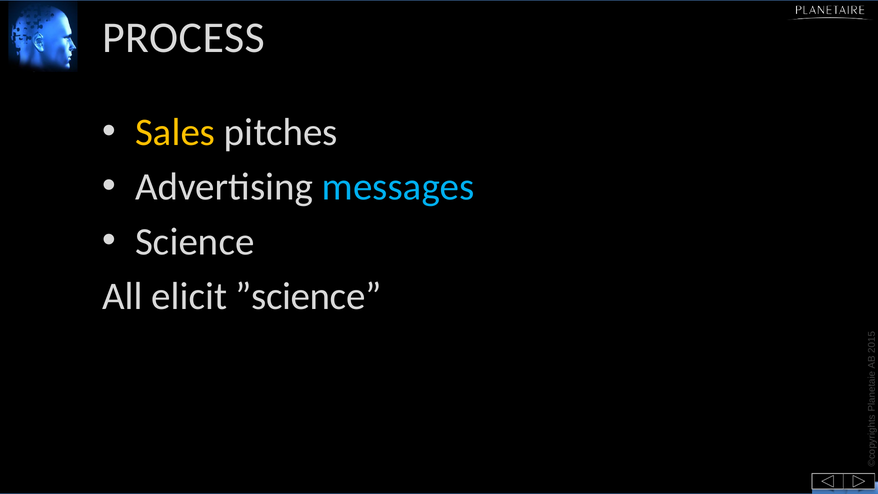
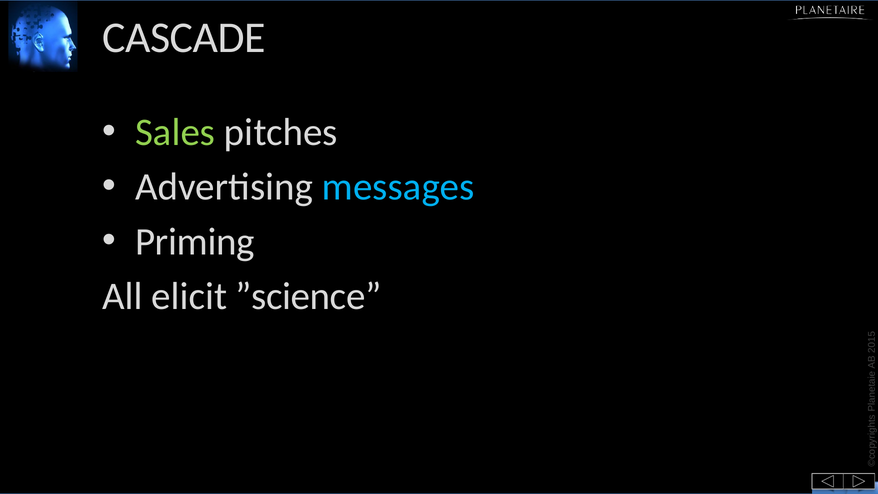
PROCESS: PROCESS -> CASCADE
Sales colour: yellow -> light green
Science: Science -> Priming
